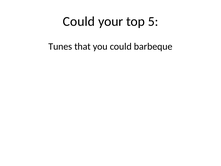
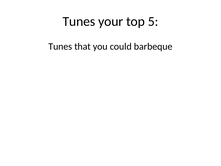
Could at (79, 21): Could -> Tunes
